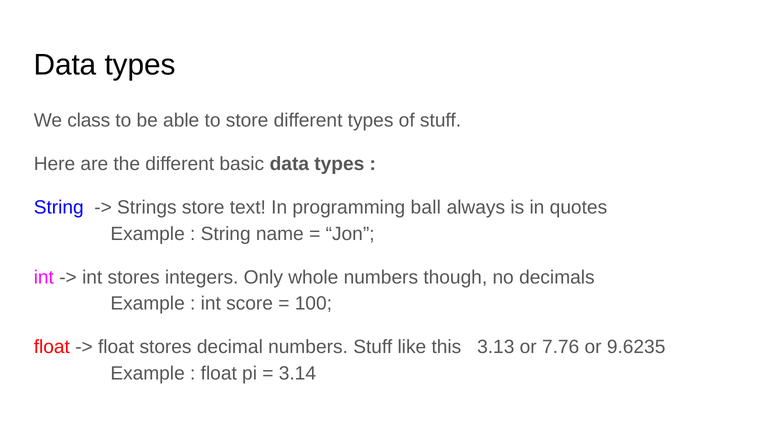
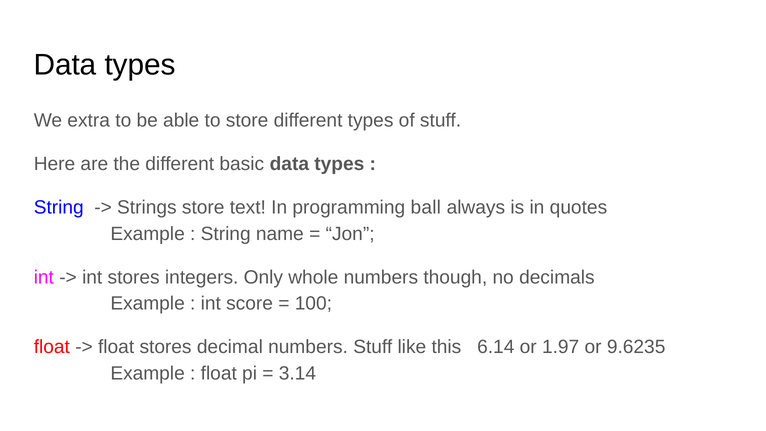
class: class -> extra
3.13: 3.13 -> 6.14
7.76: 7.76 -> 1.97
